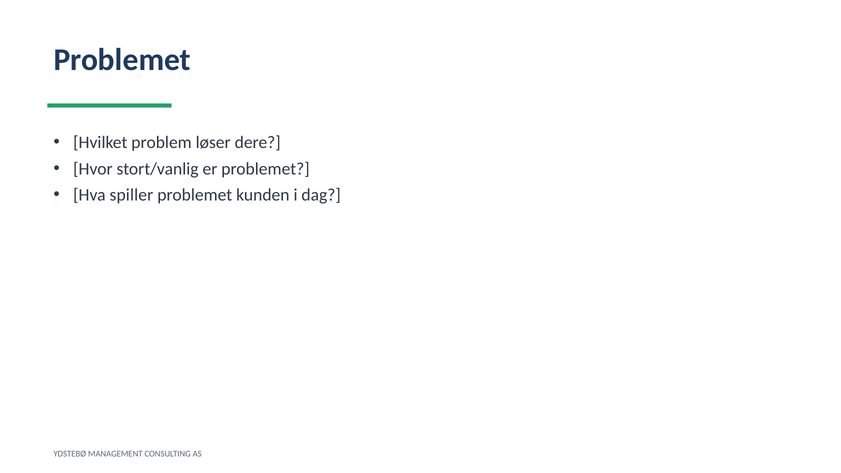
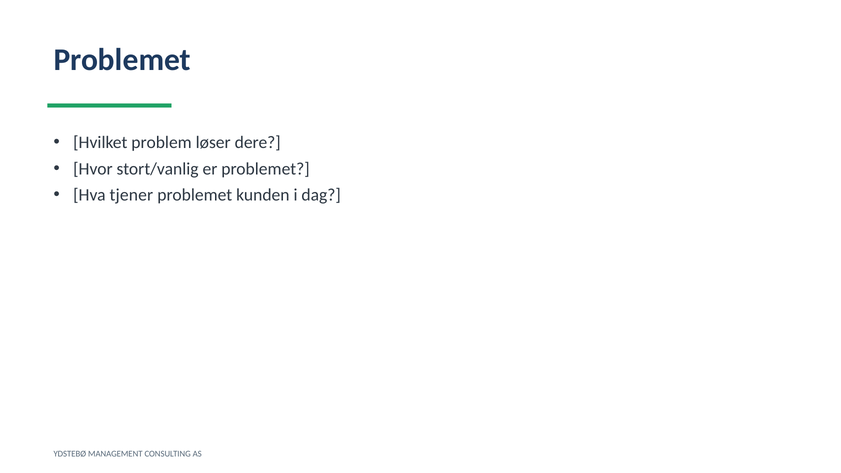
spiller: spiller -> tjener
